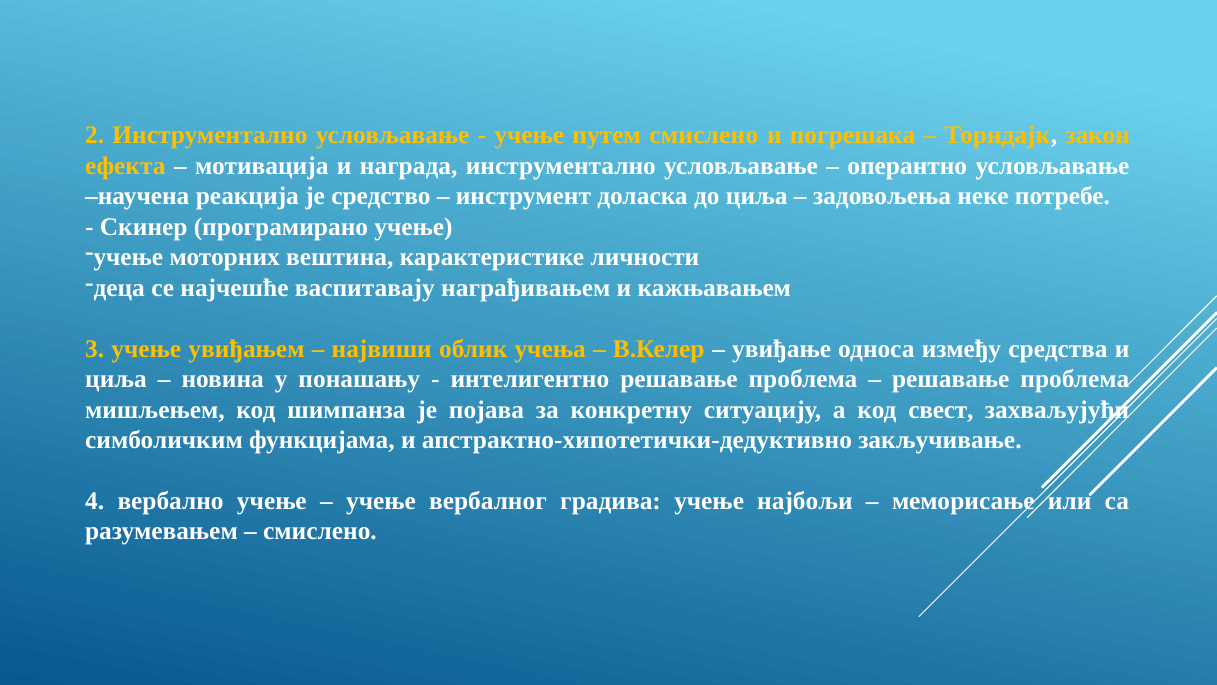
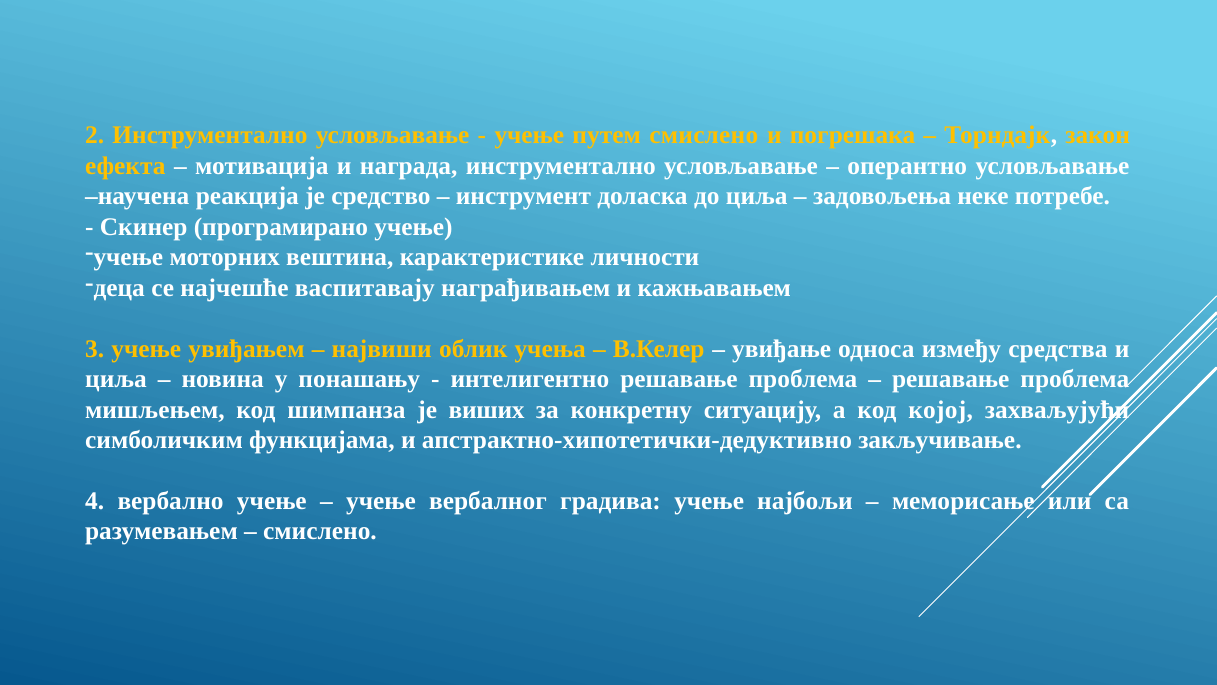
појава: појава -> виших
свест: свест -> којој
